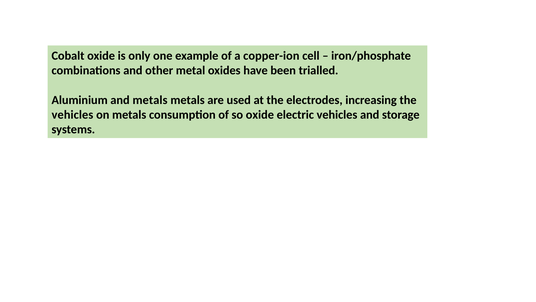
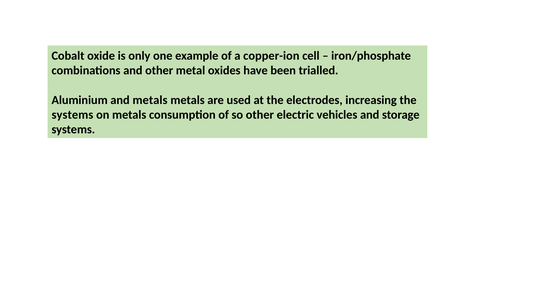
vehicles at (72, 115): vehicles -> systems
so oxide: oxide -> other
